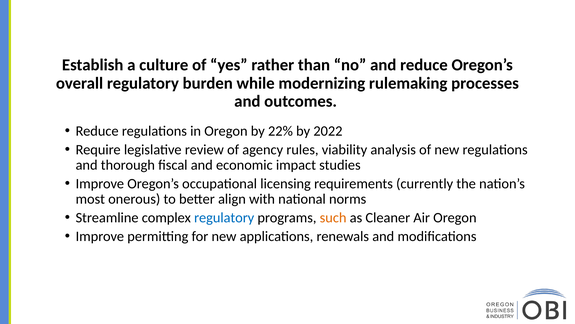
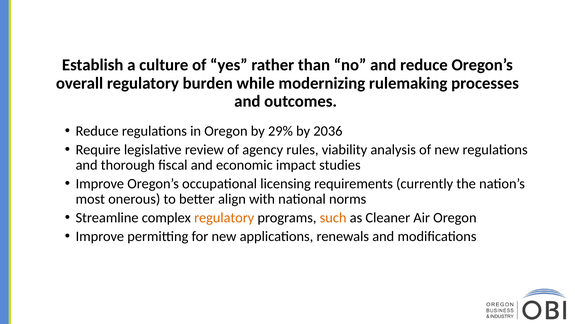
22%: 22% -> 29%
2022: 2022 -> 2036
regulatory at (224, 217) colour: blue -> orange
